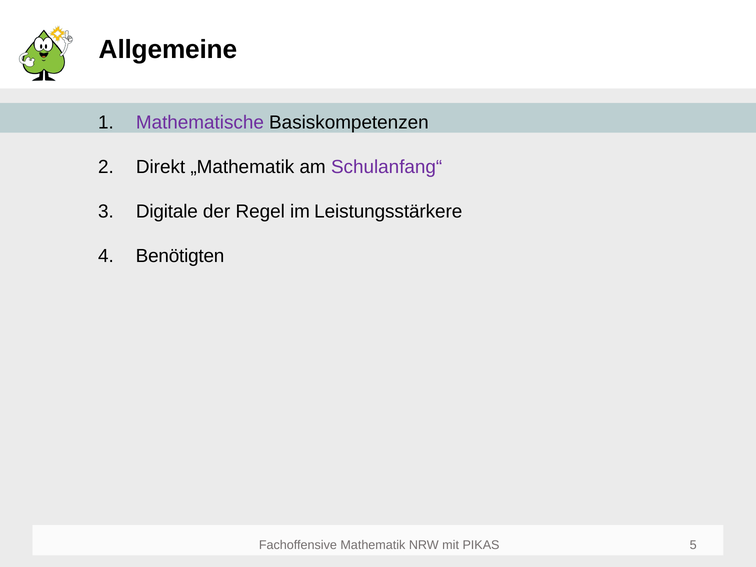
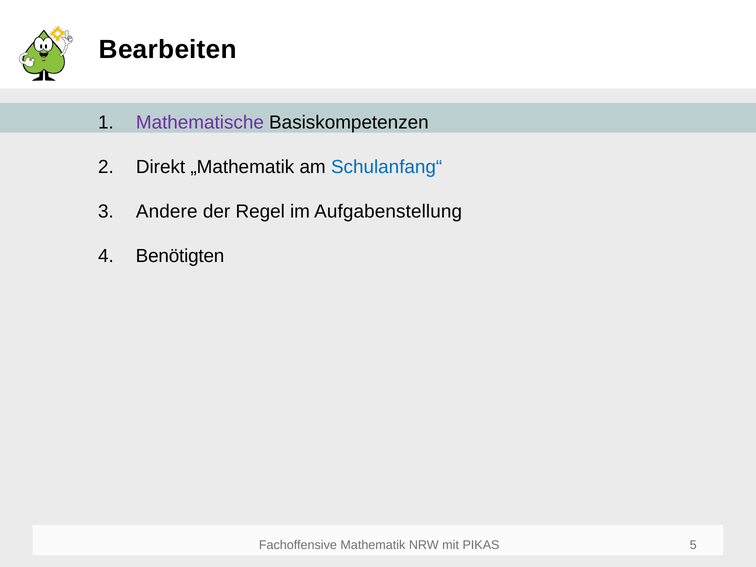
Allgemeine: Allgemeine -> Bearbeiten
Schulanfang“ colour: purple -> blue
Digitale: Digitale -> Andere
Leistungsstärkere: Leistungsstärkere -> Aufgabenstellung
